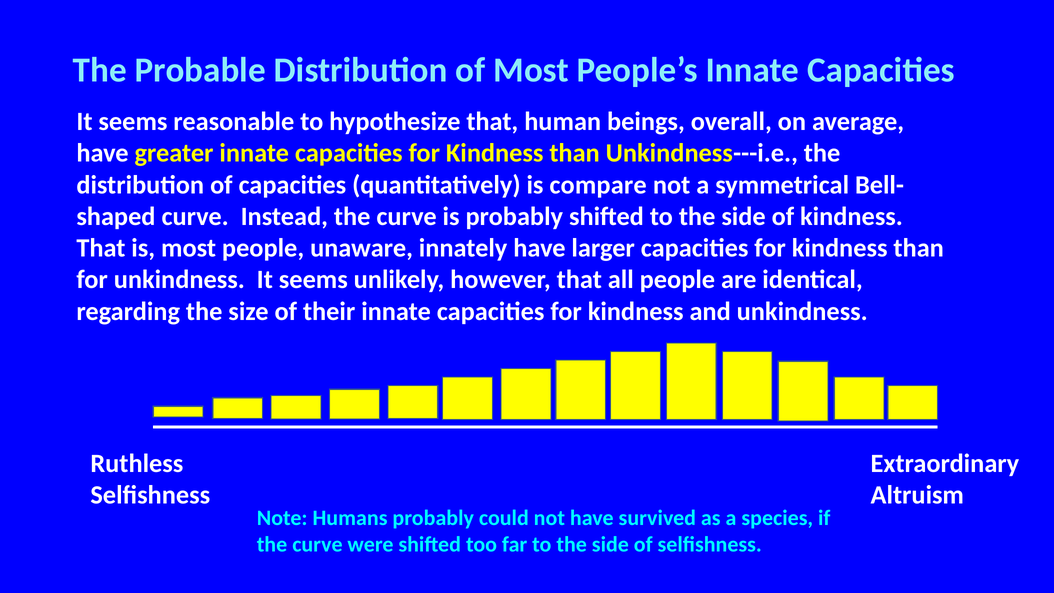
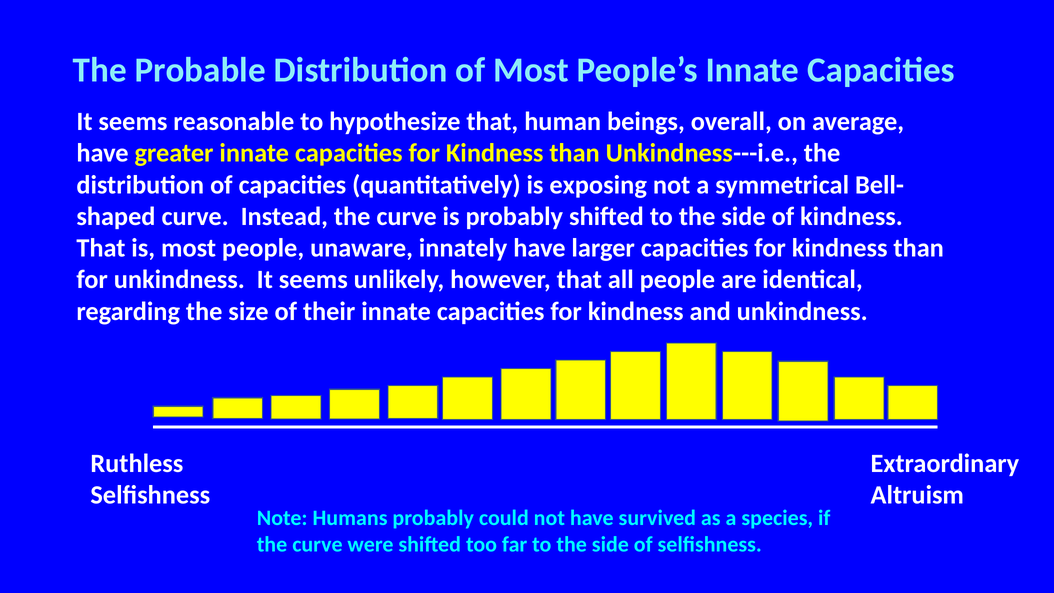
compare: compare -> exposing
